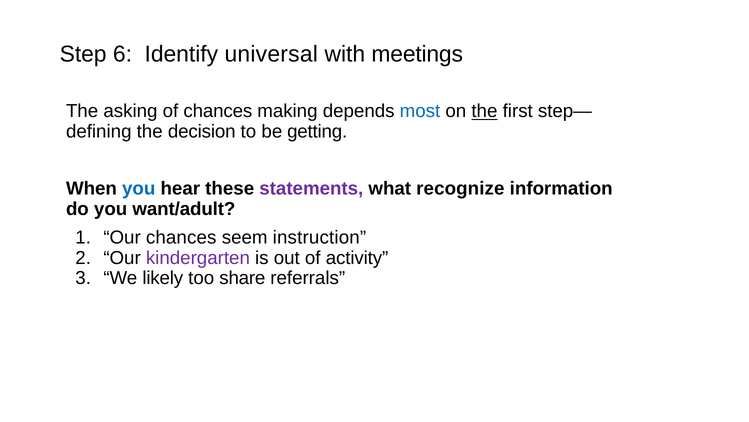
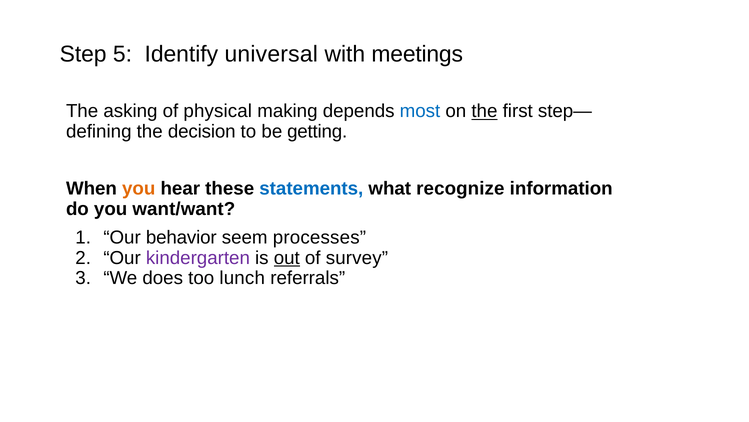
6: 6 -> 5
of chances: chances -> physical
you at (139, 188) colour: blue -> orange
statements colour: purple -> blue
want/adult: want/adult -> want/want
Our chances: chances -> behavior
instruction: instruction -> processes
out underline: none -> present
activity: activity -> survey
likely: likely -> does
share: share -> lunch
